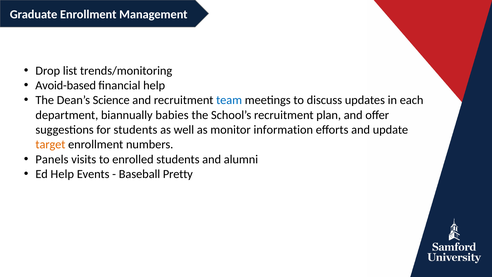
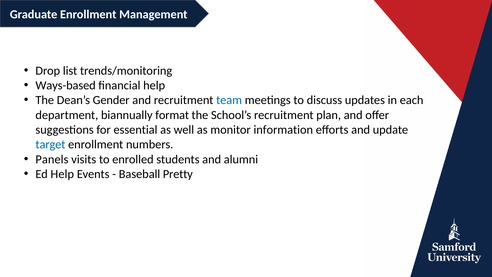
Avoid-based: Avoid-based -> Ways-based
Science: Science -> Gender
babies: babies -> format
for students: students -> essential
target colour: orange -> blue
